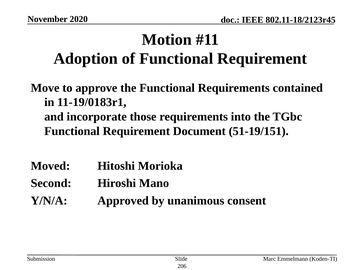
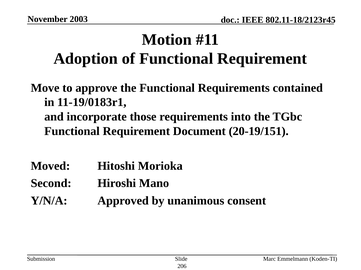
2020: 2020 -> 2003
51-19/151: 51-19/151 -> 20-19/151
